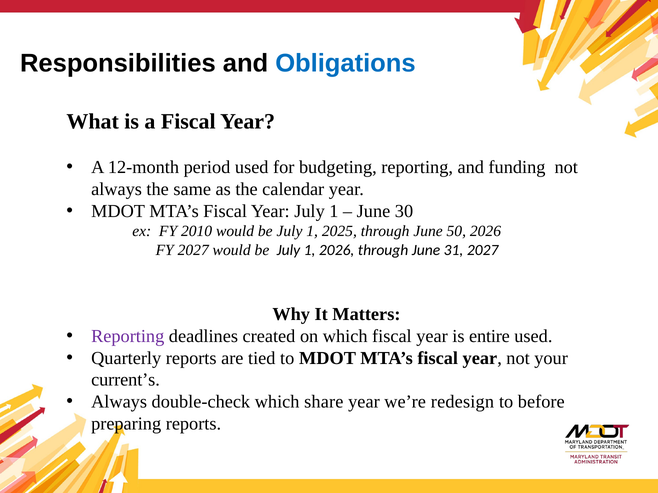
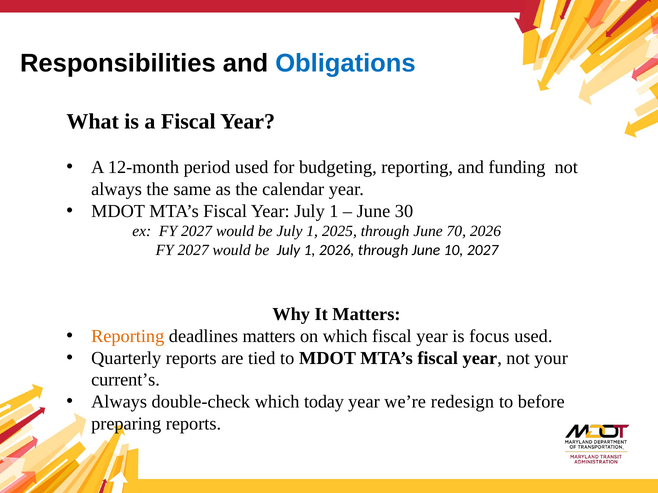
ex FY 2010: 2010 -> 2027
50: 50 -> 70
31: 31 -> 10
Reporting at (128, 336) colour: purple -> orange
deadlines created: created -> matters
entire: entire -> focus
share: share -> today
